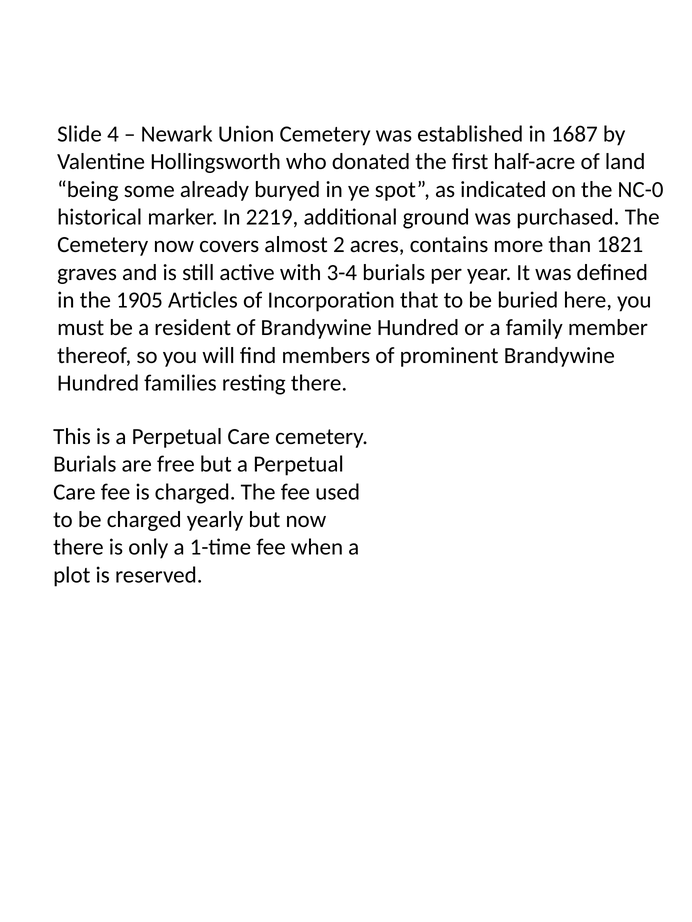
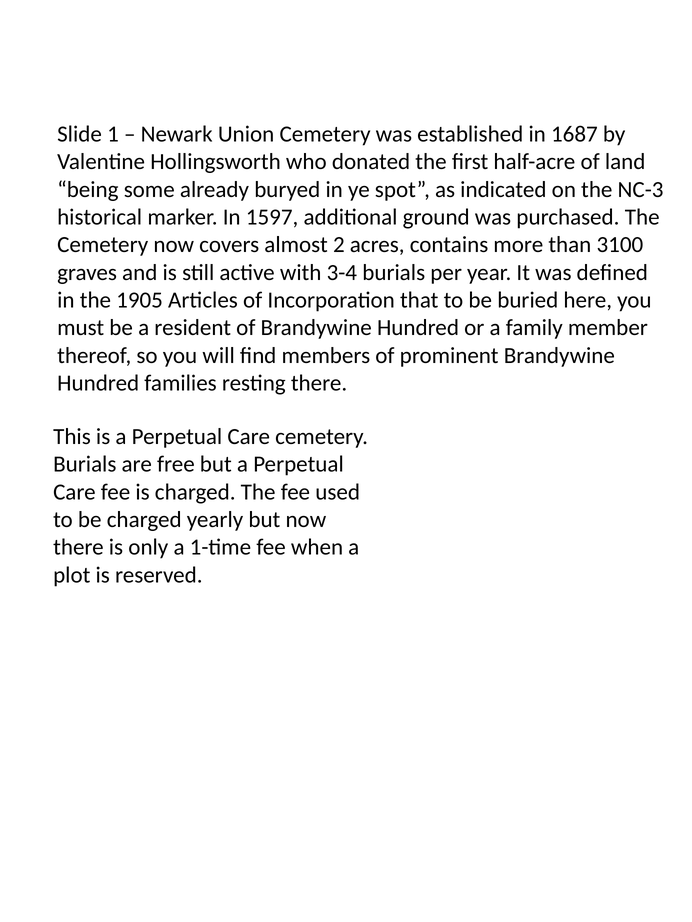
4: 4 -> 1
NC-0: NC-0 -> NC-3
2219: 2219 -> 1597
1821: 1821 -> 3100
